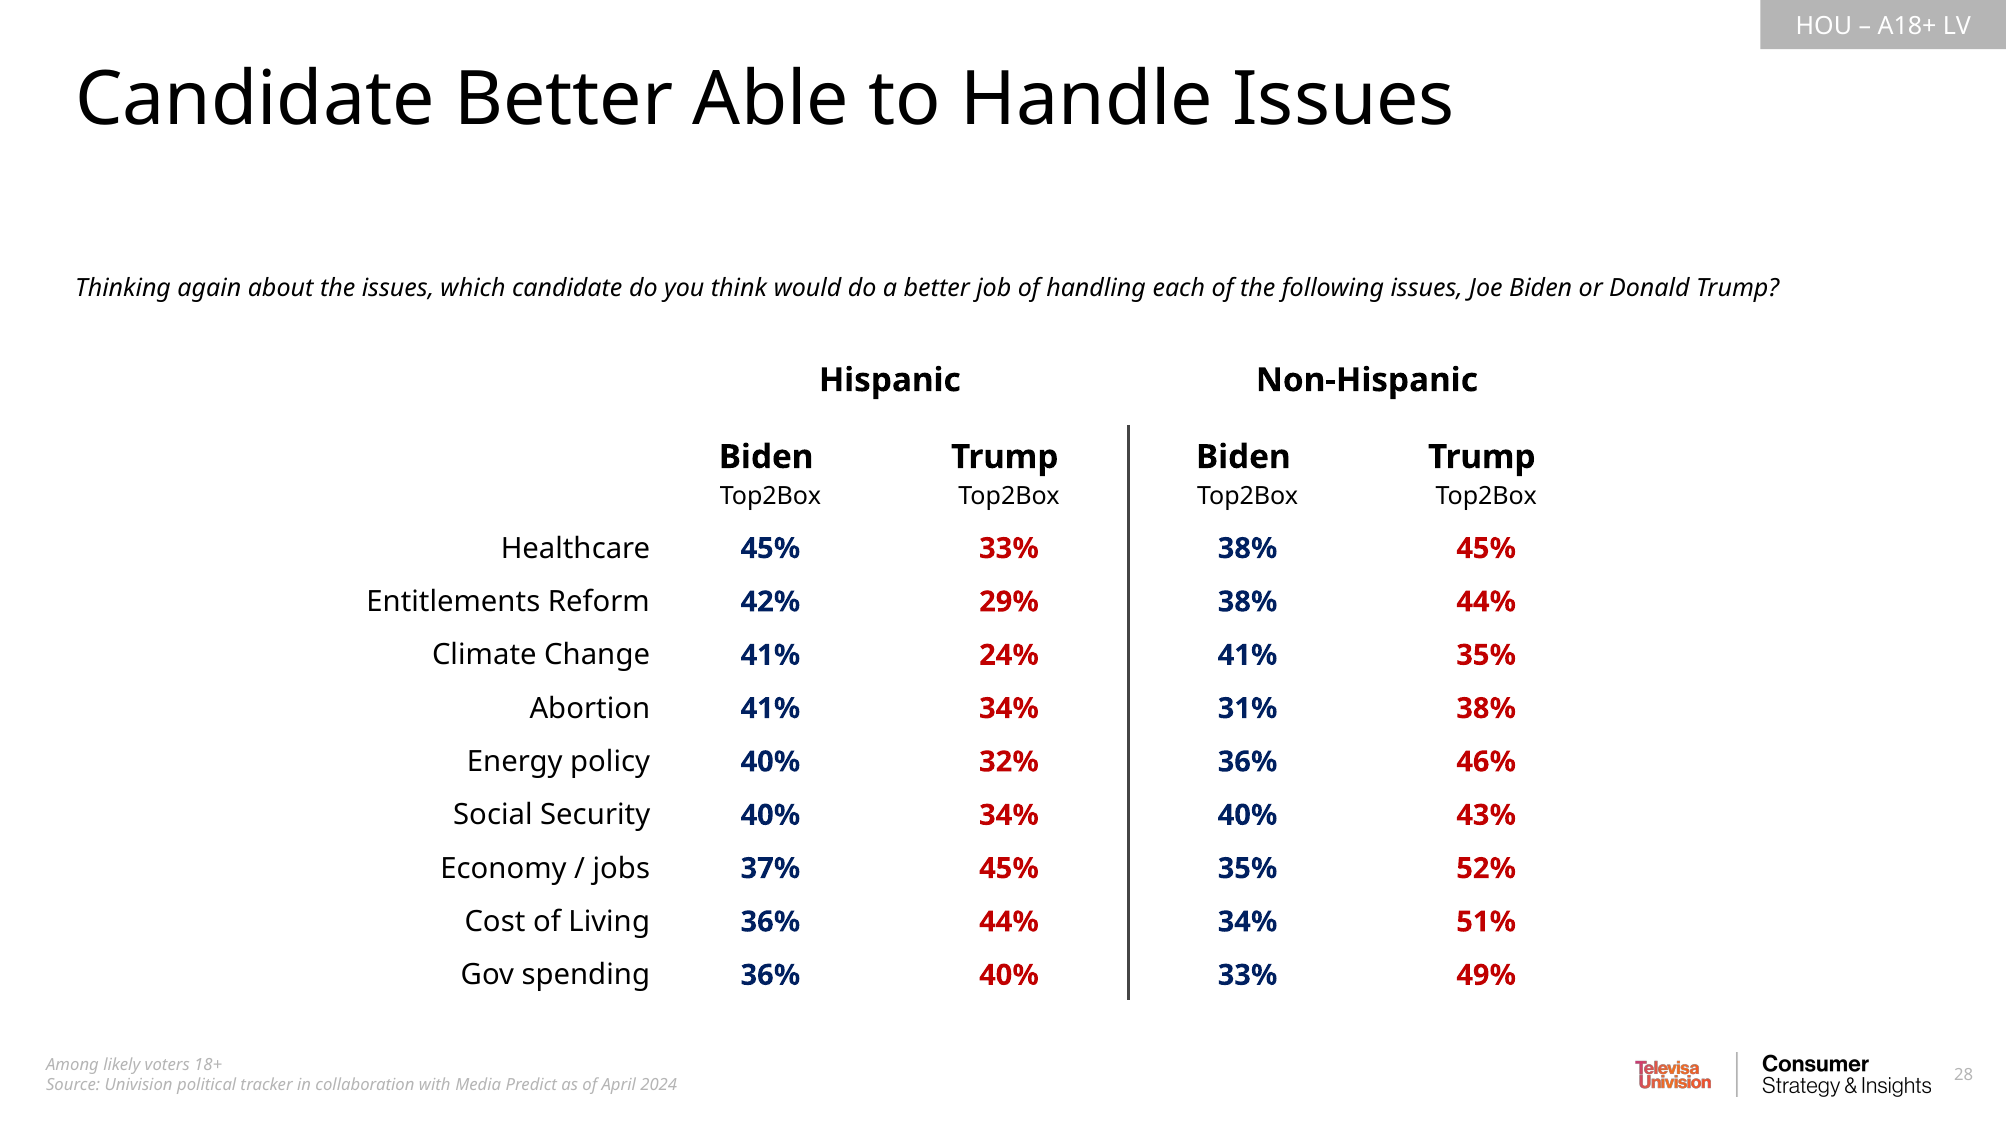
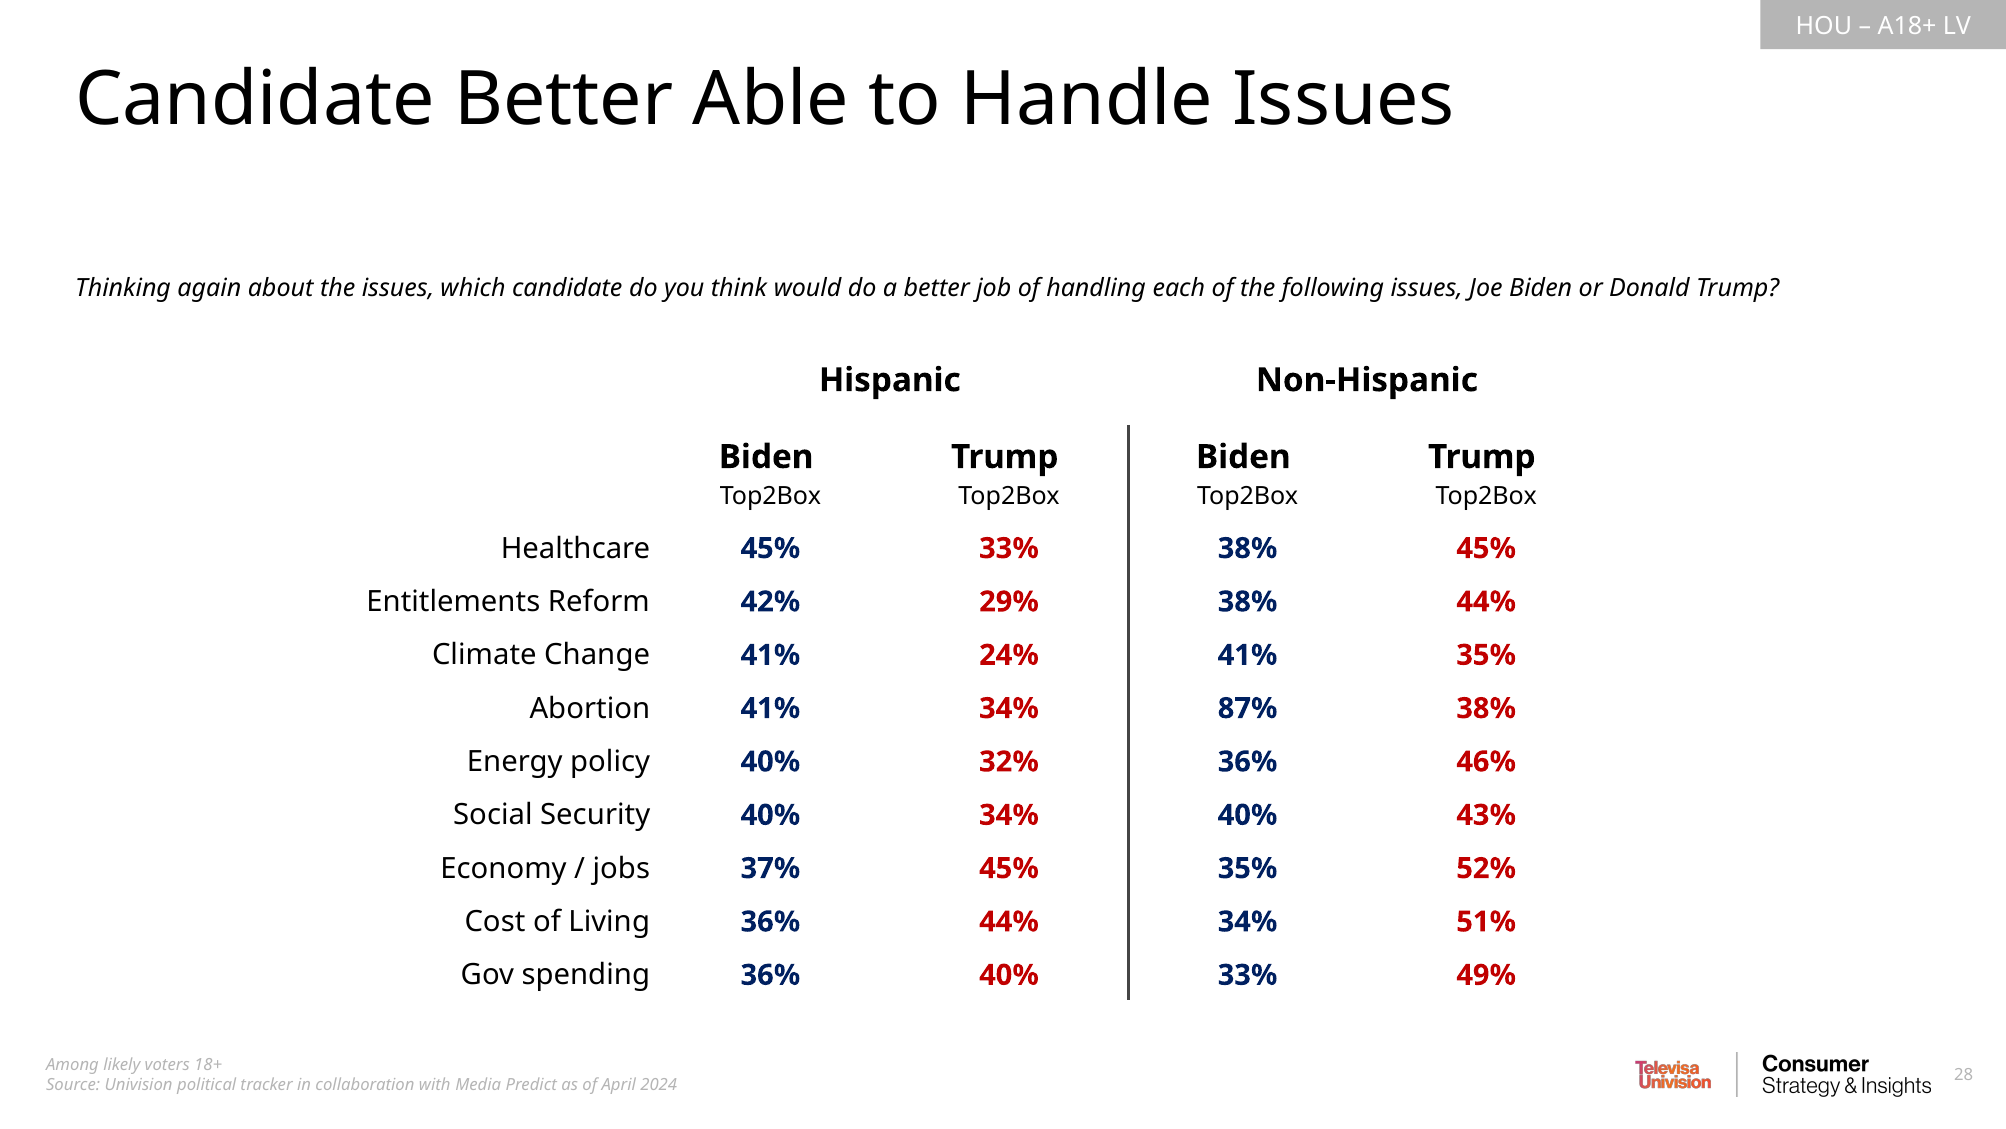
31%: 31% -> 87%
